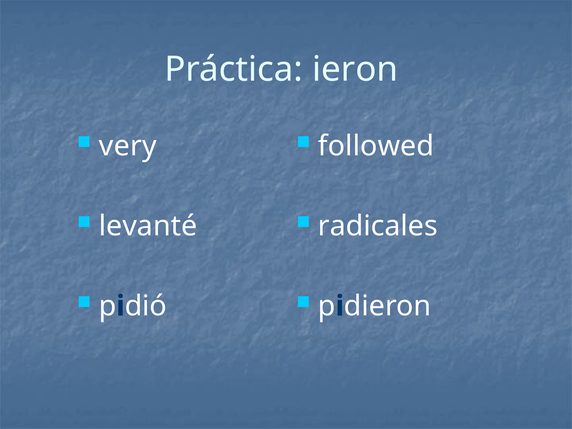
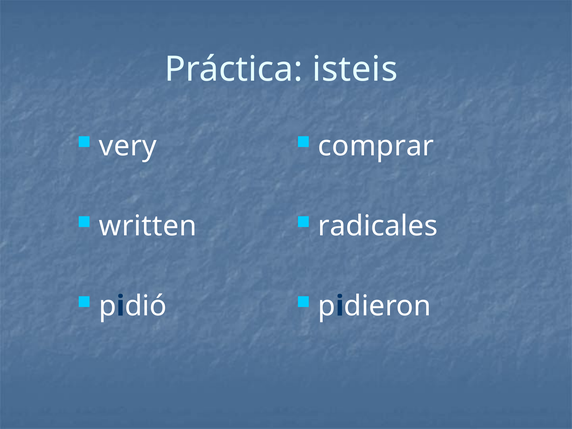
ieron: ieron -> isteis
followed: followed -> comprar
levanté: levanté -> written
